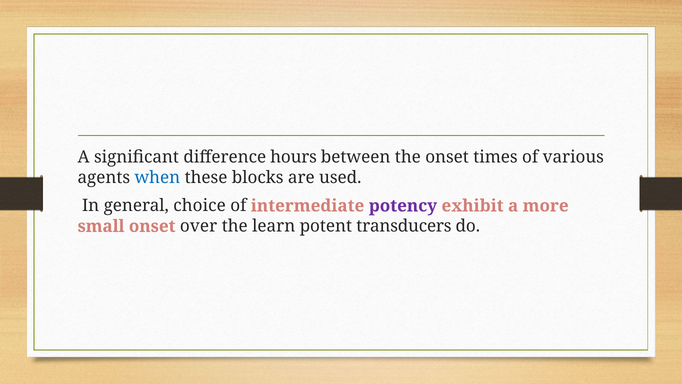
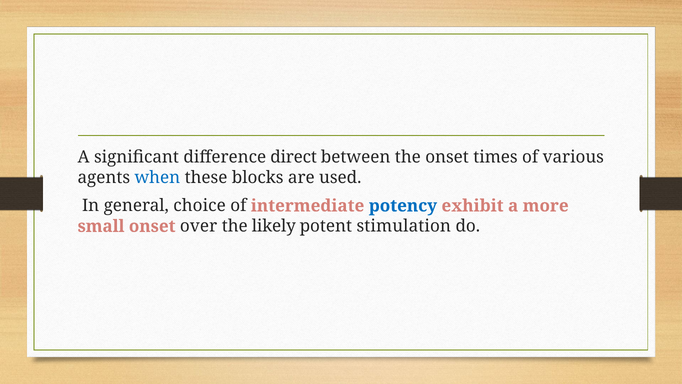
hours: hours -> direct
potency colour: purple -> blue
learn: learn -> likely
transducers: transducers -> stimulation
